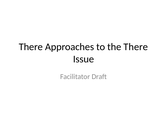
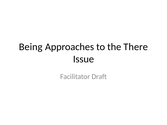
There at (31, 47): There -> Being
